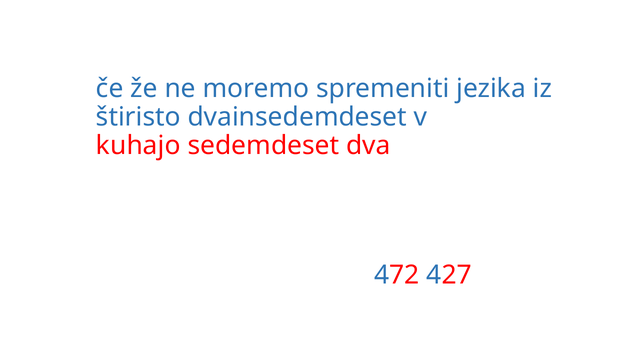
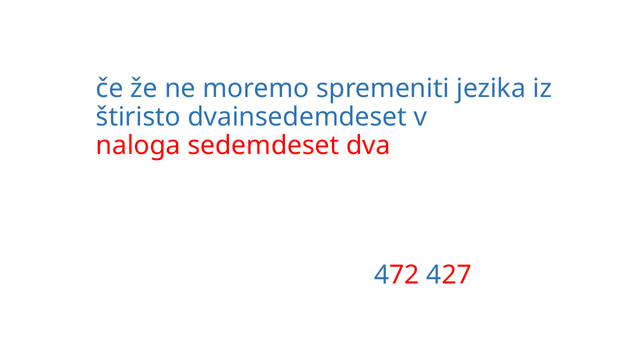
kuhajo: kuhajo -> naloga
